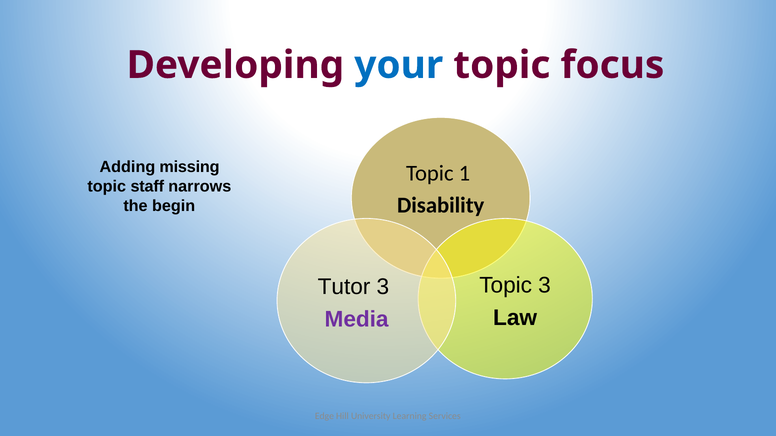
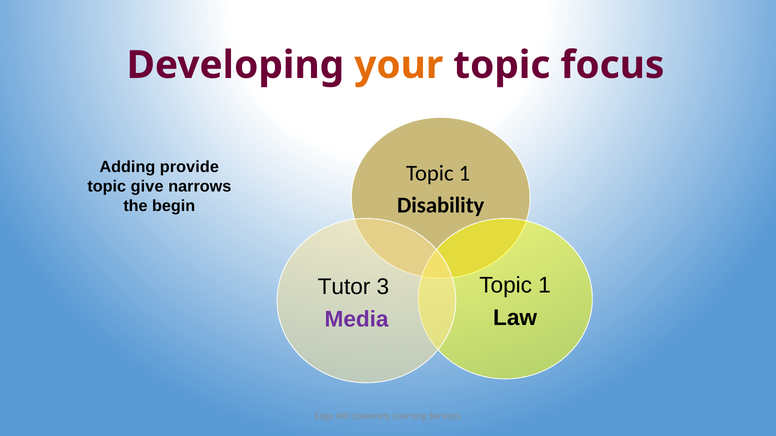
your colour: blue -> orange
missing: missing -> provide
staff: staff -> give
3 at (545, 286): 3 -> 1
